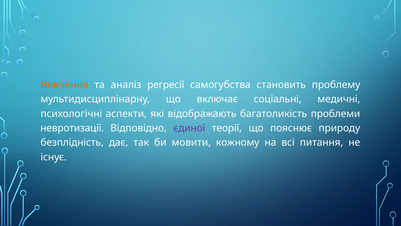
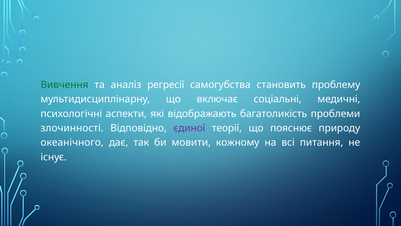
Вивчення colour: orange -> green
невротизації: невротизації -> злочинності
безплідність: безплідність -> океанічного
